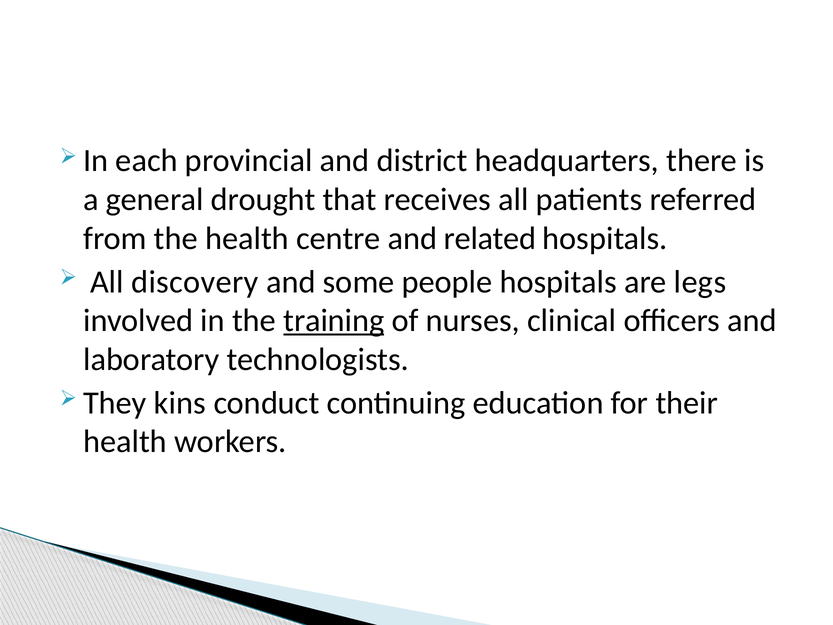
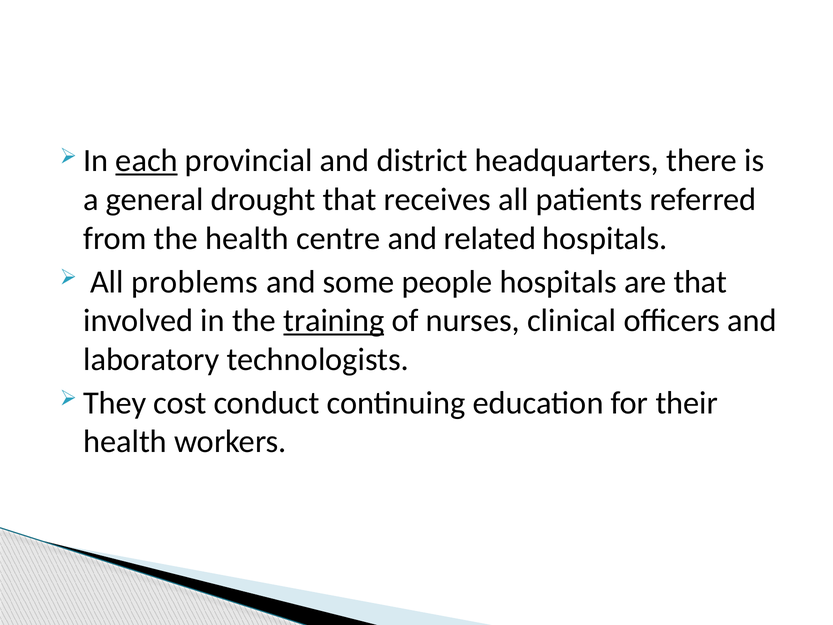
each underline: none -> present
discovery: discovery -> problems
are legs: legs -> that
kins: kins -> cost
